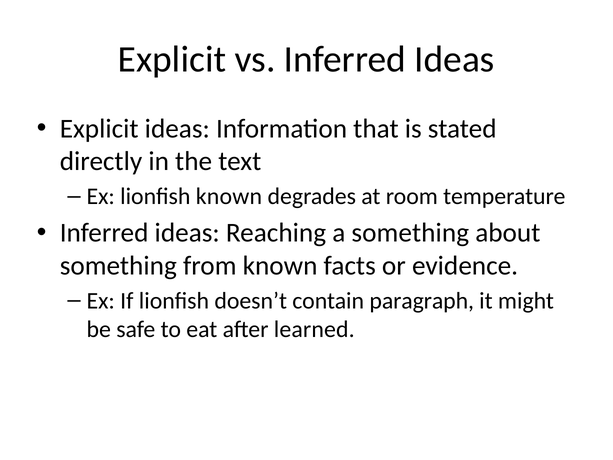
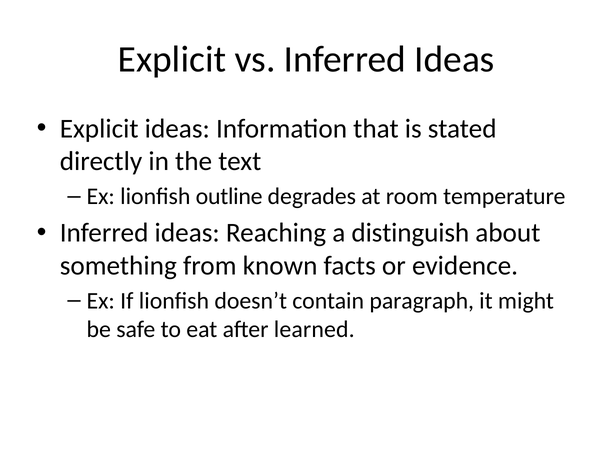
lionfish known: known -> outline
a something: something -> distinguish
